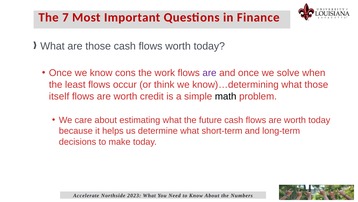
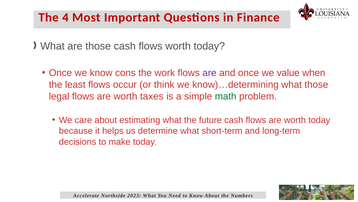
7: 7 -> 4
solve: solve -> value
itself: itself -> legal
credit: credit -> taxes
math colour: black -> green
